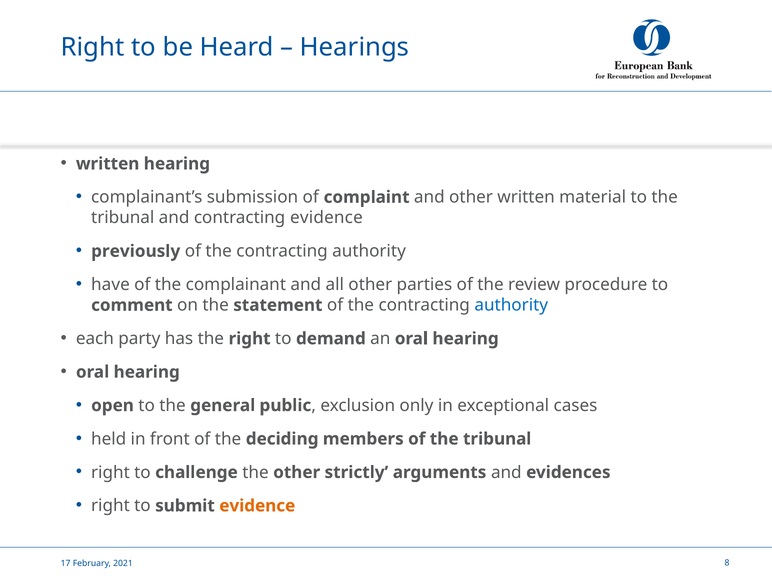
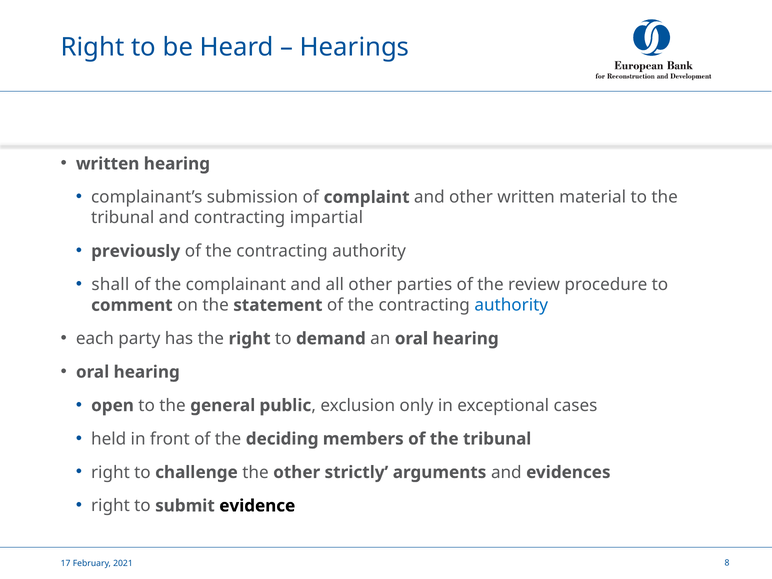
contracting evidence: evidence -> impartial
have: have -> shall
evidence at (257, 506) colour: orange -> black
